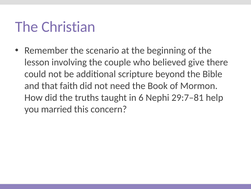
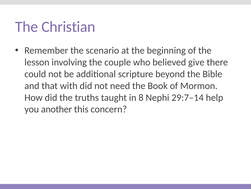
faith: faith -> with
6: 6 -> 8
29:7–81: 29:7–81 -> 29:7–14
married: married -> another
